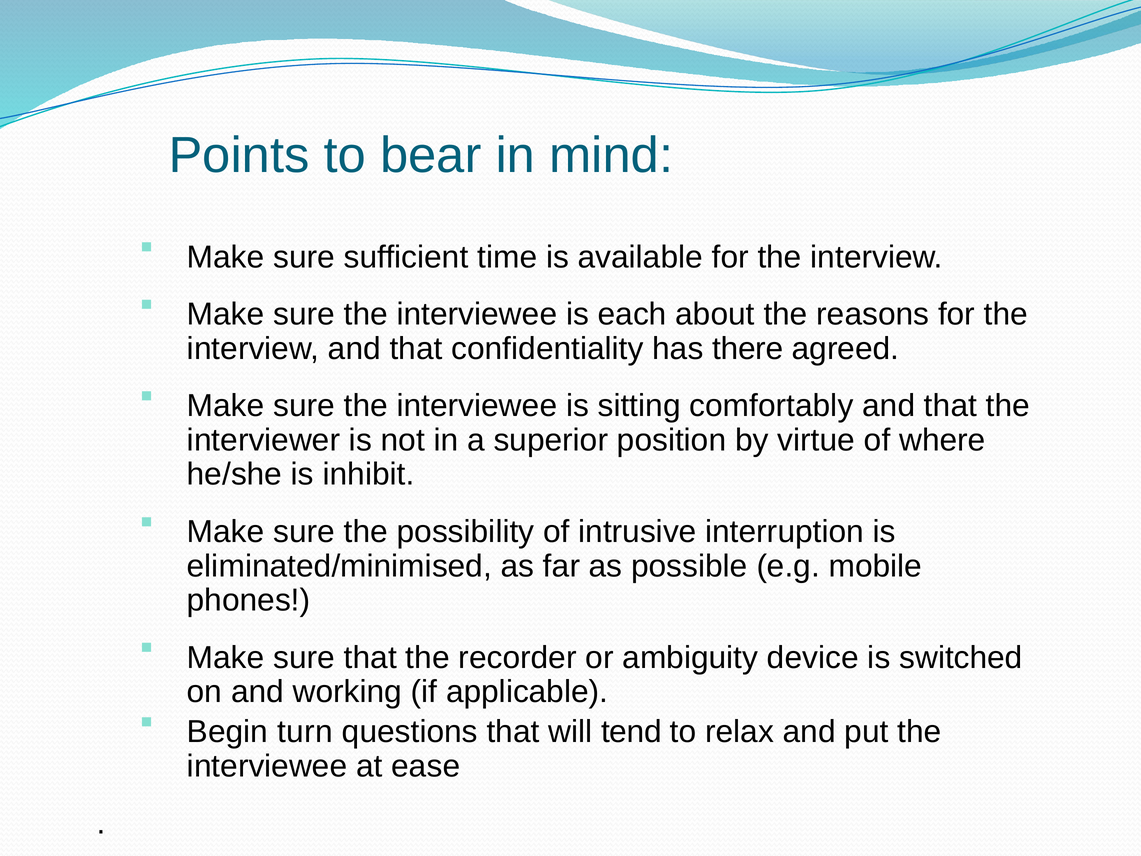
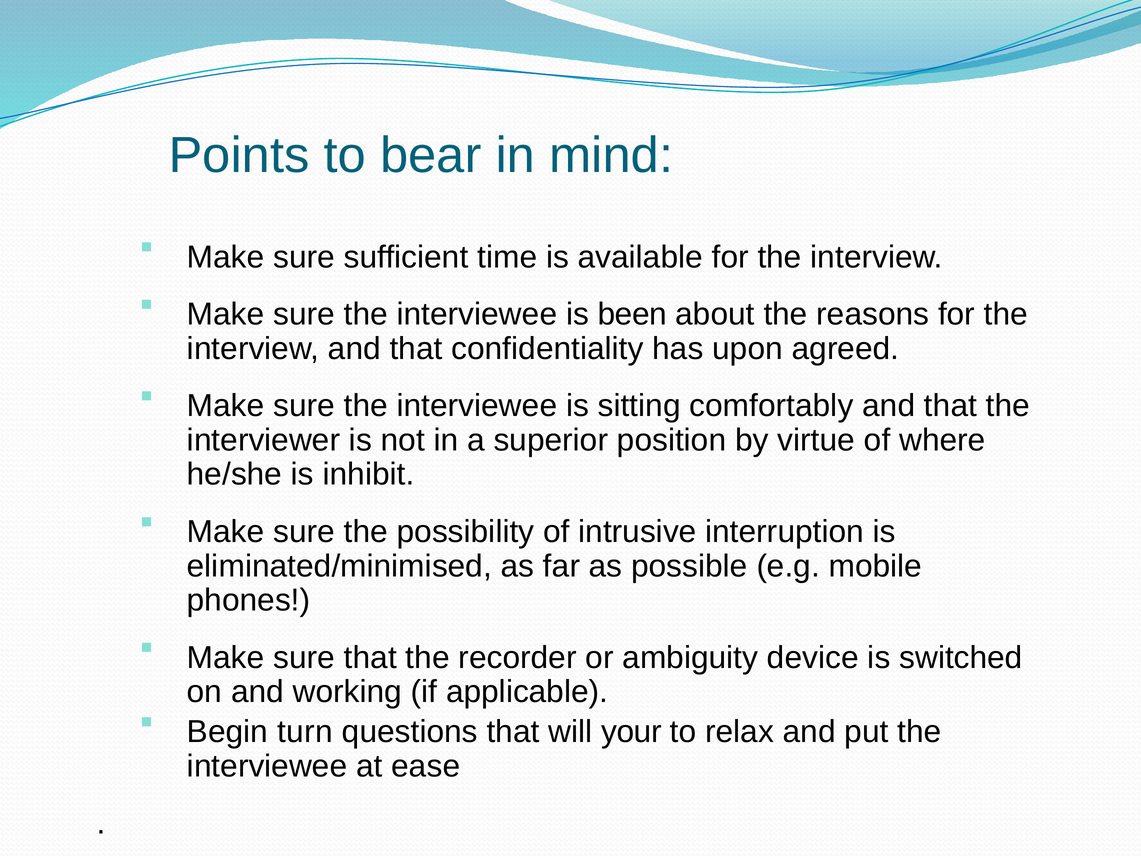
each: each -> been
there: there -> upon
tend: tend -> your
